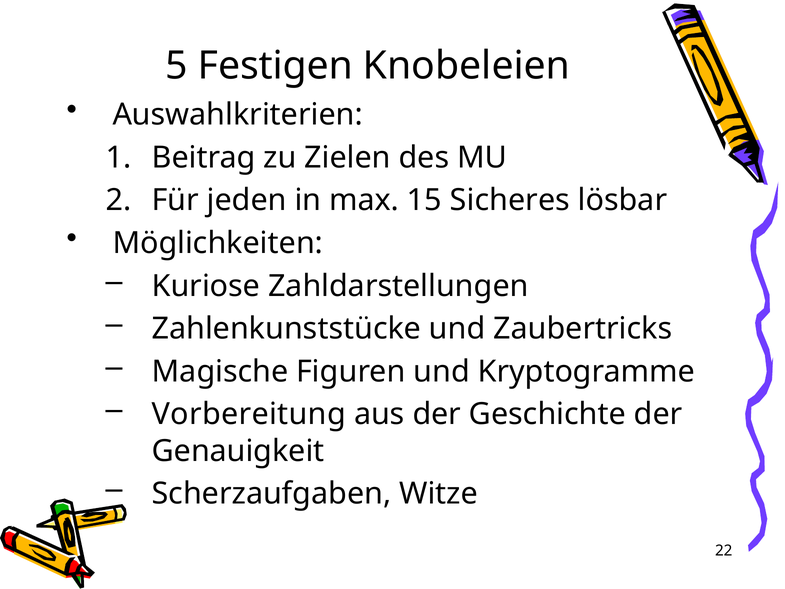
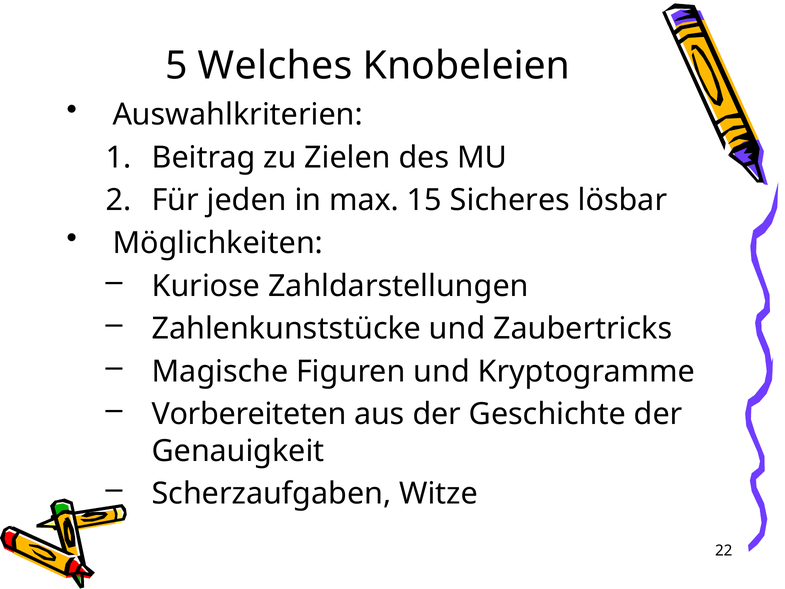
Festigen: Festigen -> Welches
Vorbereitung: Vorbereitung -> Vorbereiteten
